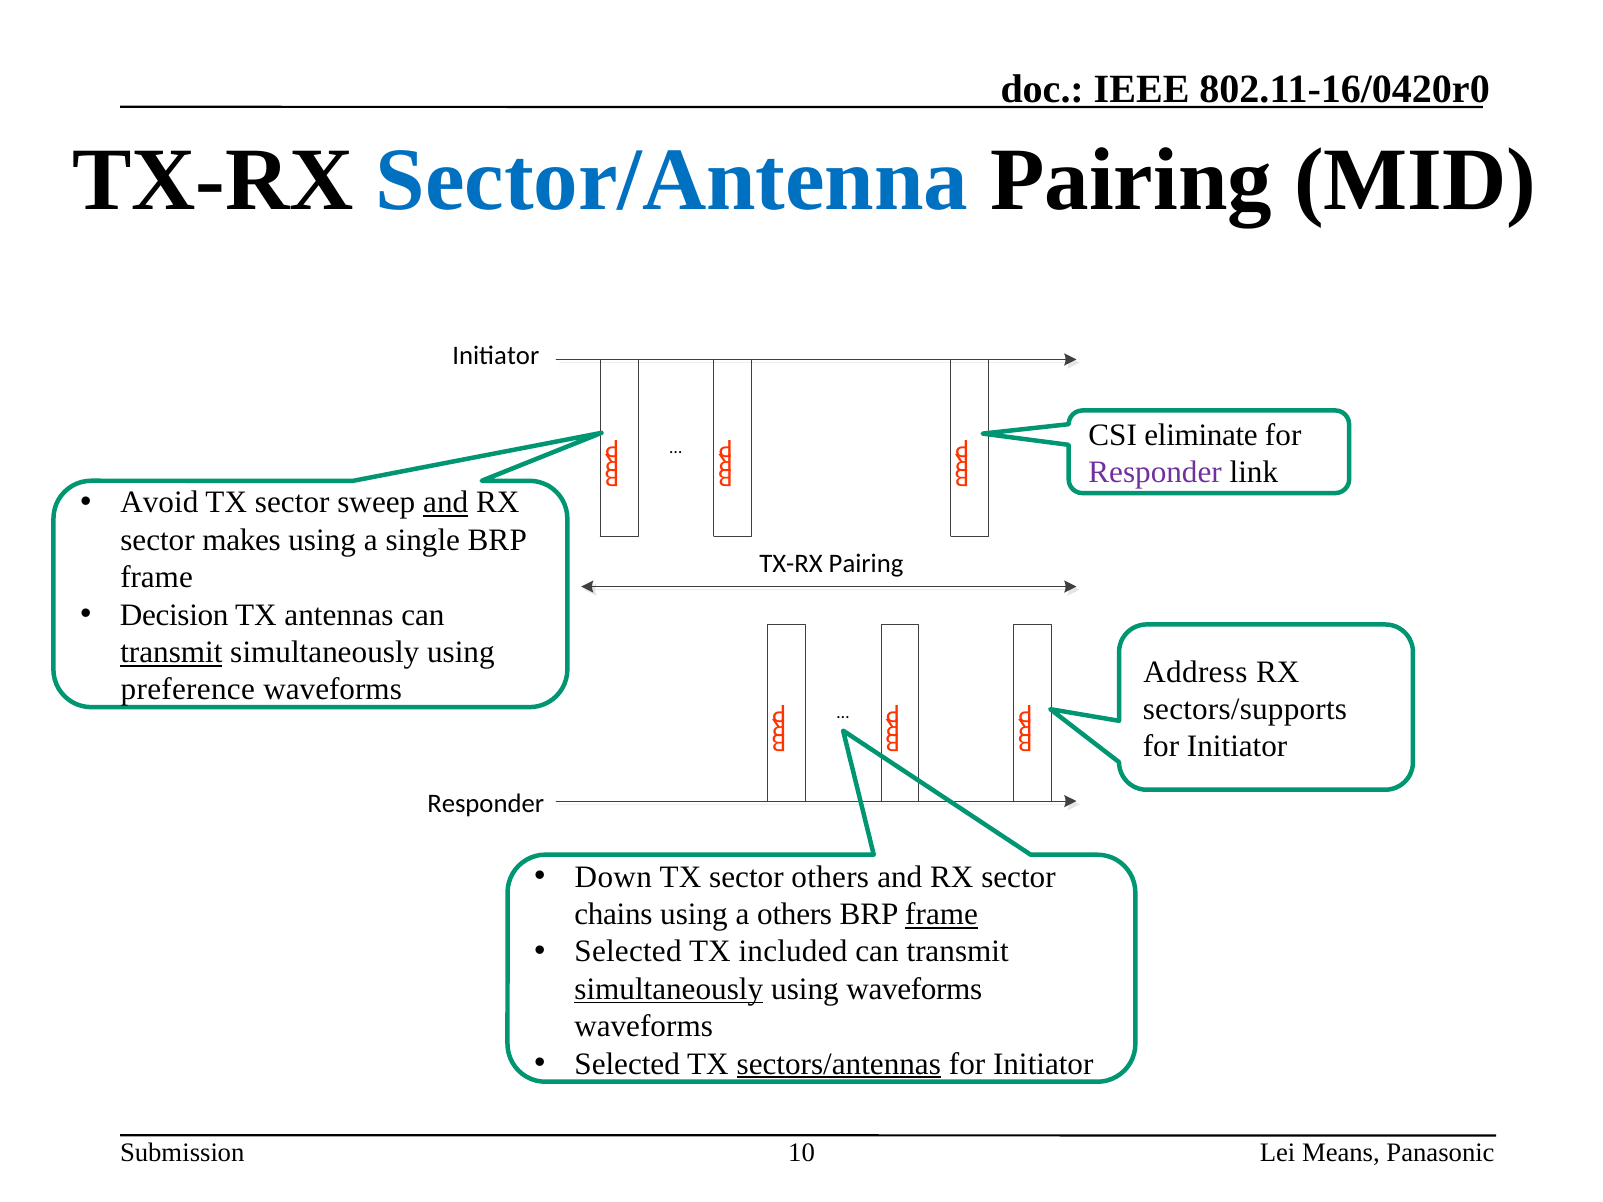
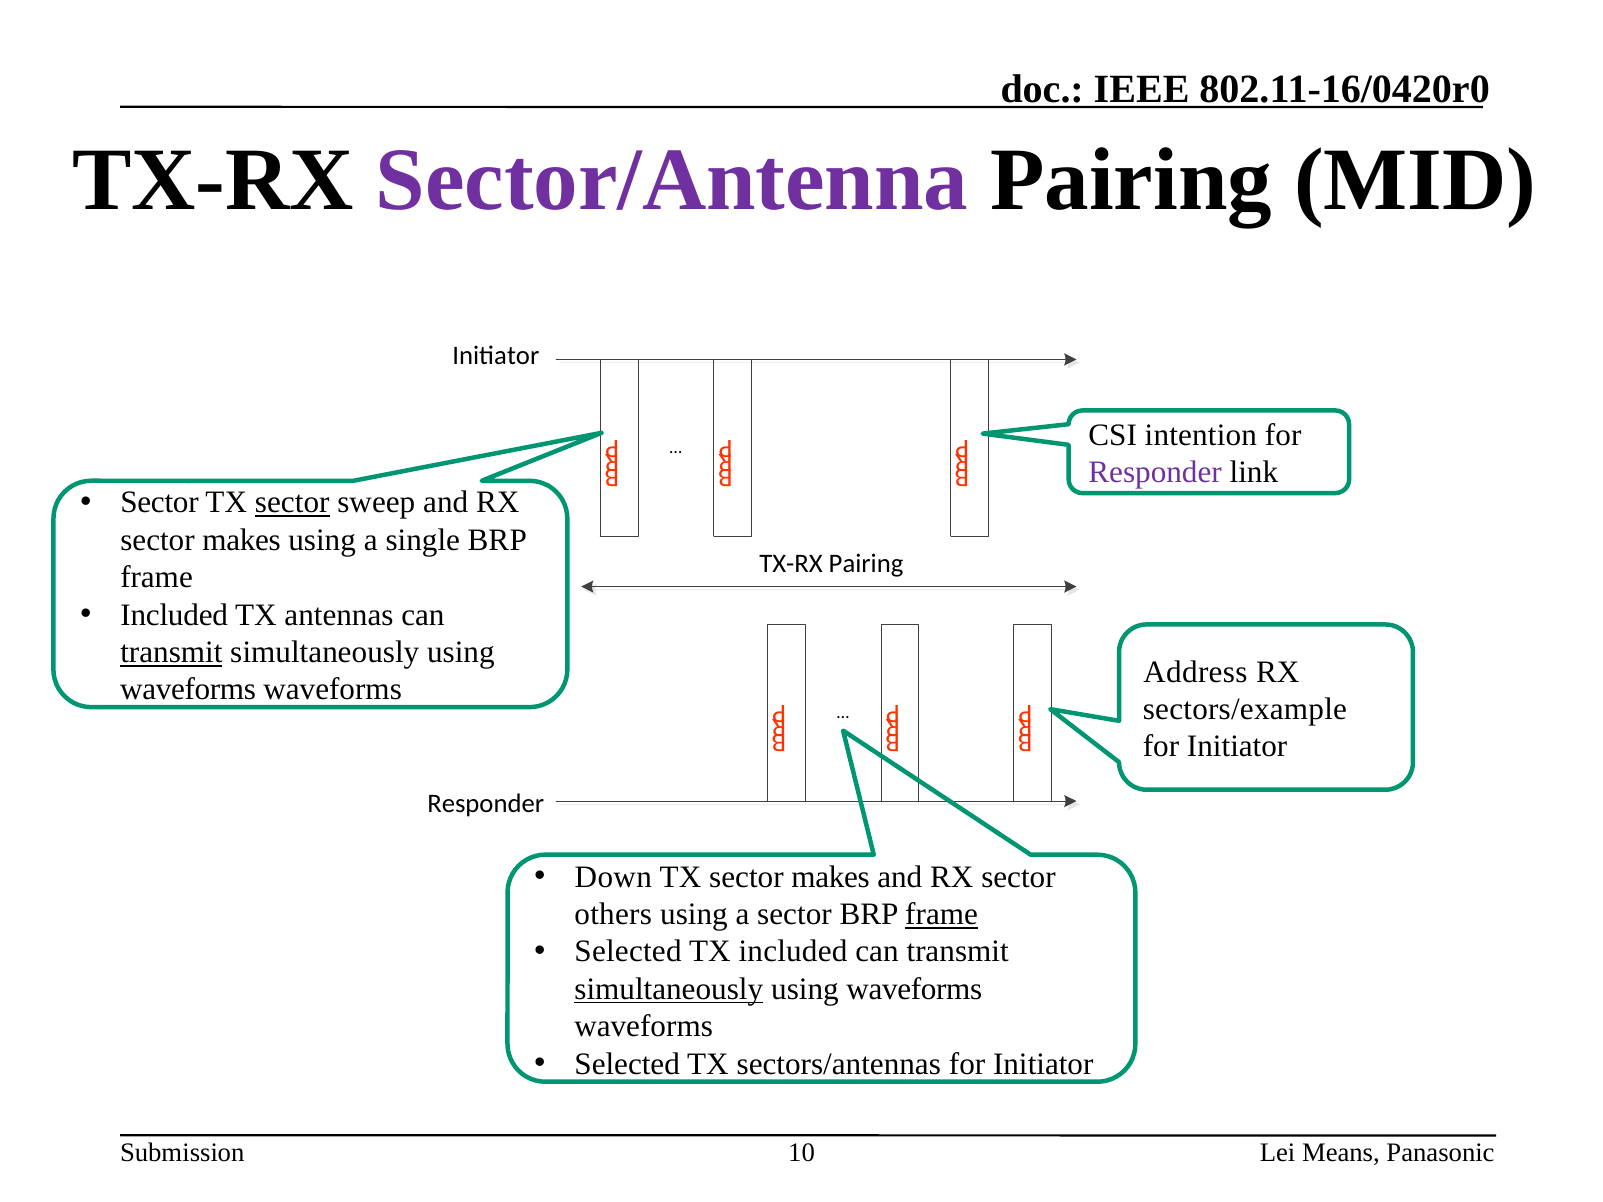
Sector/Antenna colour: blue -> purple
eliminate: eliminate -> intention
Avoid at (159, 503): Avoid -> Sector
sector at (292, 503) underline: none -> present
and at (446, 503) underline: present -> none
Decision at (174, 615): Decision -> Included
preference at (188, 690): preference -> waveforms
sectors/supports: sectors/supports -> sectors/example
TX sector others: others -> makes
chains: chains -> others
a others: others -> sector
sectors/antennas underline: present -> none
